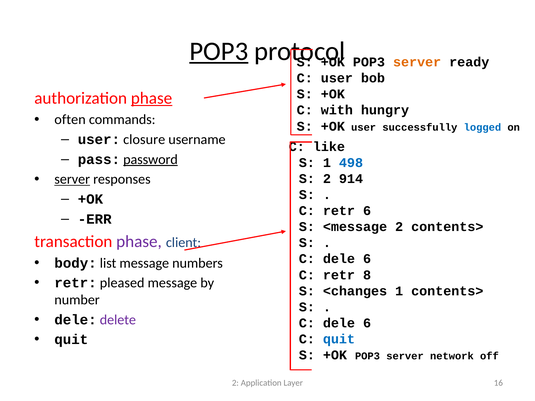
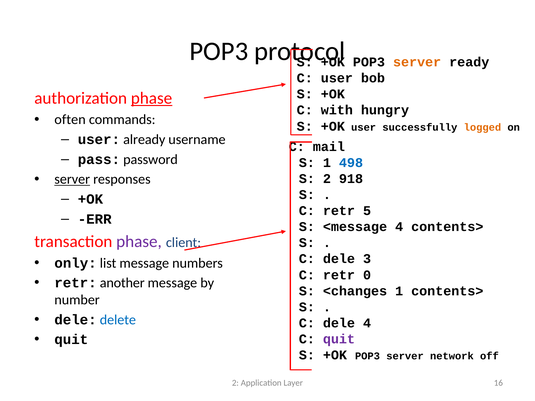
POP3 at (219, 51) underline: present -> none
logged colour: blue -> orange
closure: closure -> already
like: like -> mail
password underline: present -> none
914: 914 -> 918
retr 6: 6 -> 5
<message 2: 2 -> 4
6 at (367, 259): 6 -> 3
body: body -> only
8: 8 -> 0
pleased: pleased -> another
delete colour: purple -> blue
6 at (367, 323): 6 -> 4
quit at (339, 339) colour: blue -> purple
